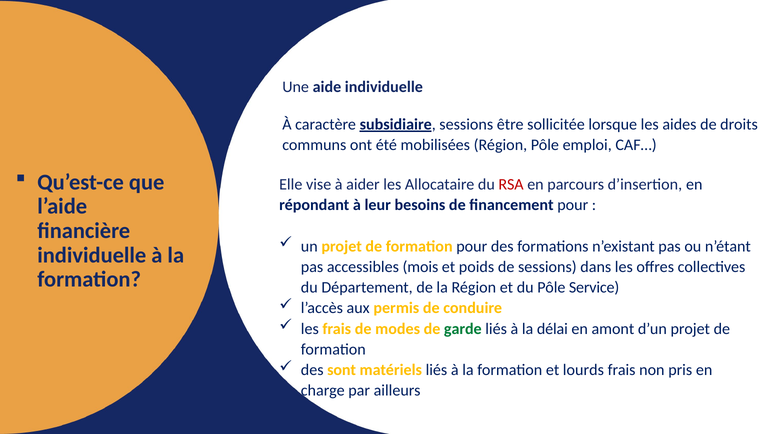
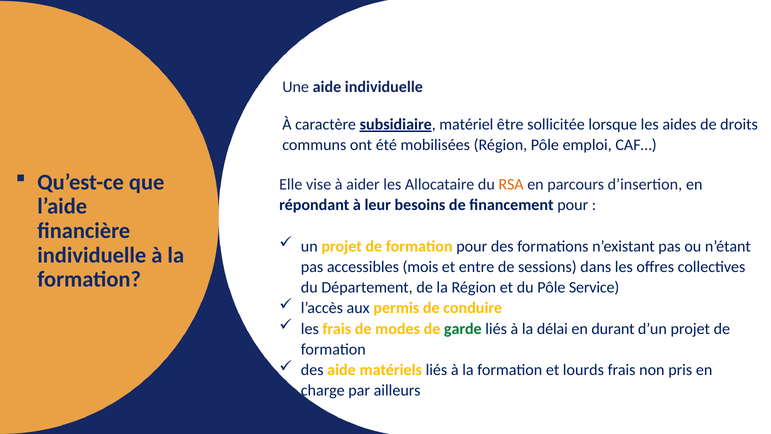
subsidiaire sessions: sessions -> matériel
RSA colour: red -> orange
poids: poids -> entre
amont: amont -> durant
des sont: sont -> aide
